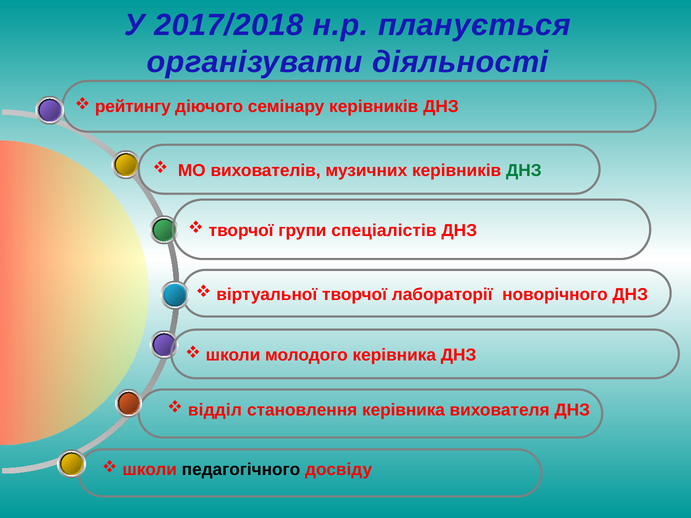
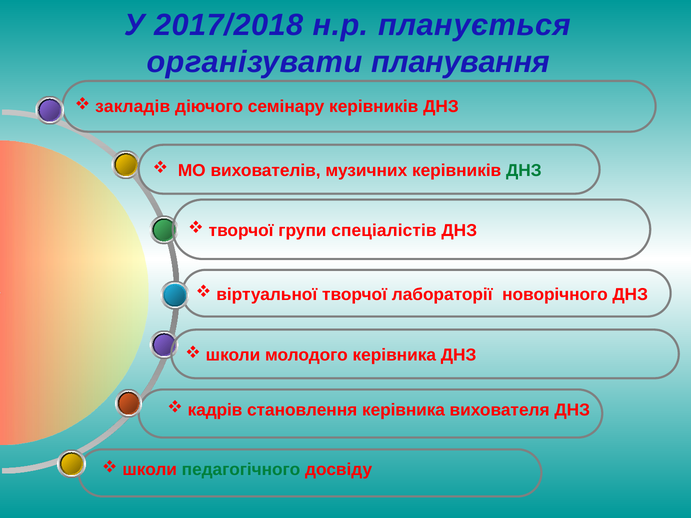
діяльності: діяльності -> планування
рейтингу: рейтингу -> закладів
відділ: відділ -> кадрів
педагогічного colour: black -> green
